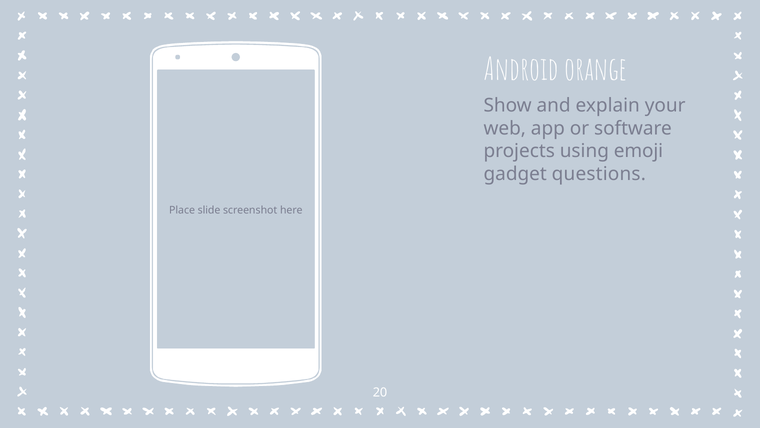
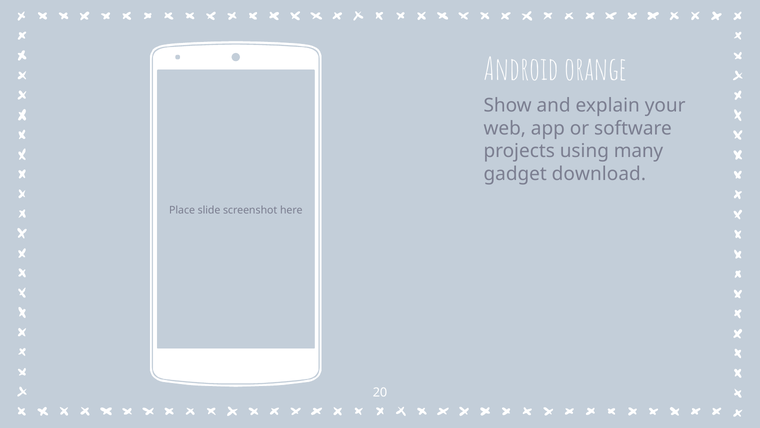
emoji: emoji -> many
questions: questions -> download
